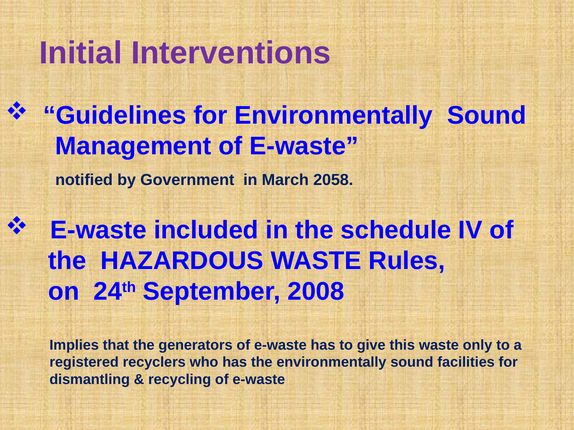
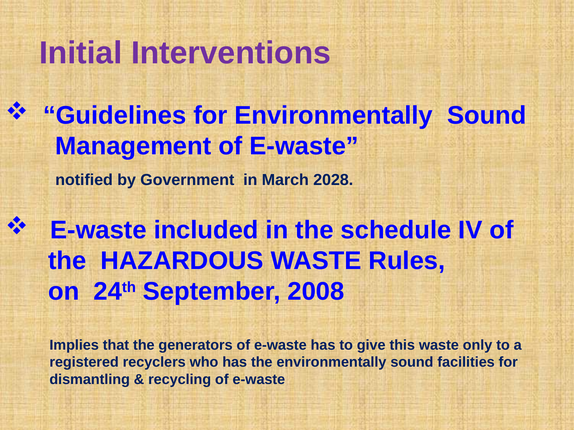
2058: 2058 -> 2028
